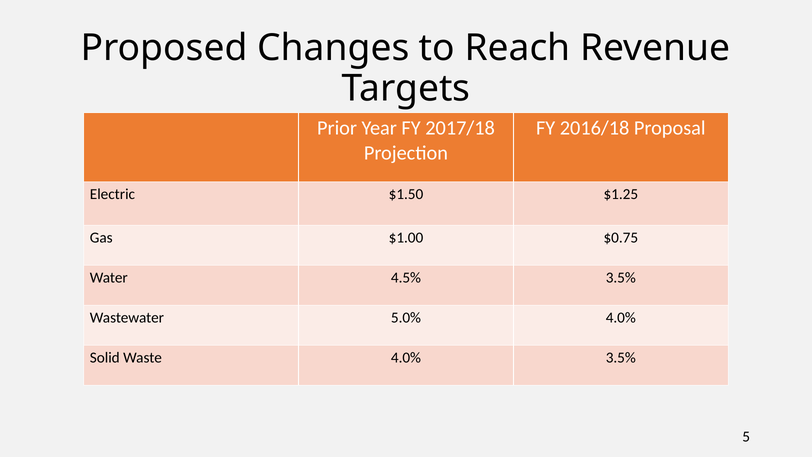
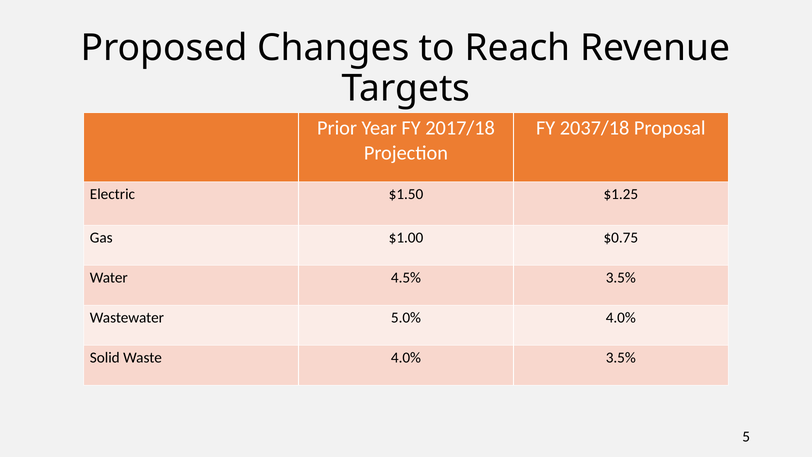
2016/18: 2016/18 -> 2037/18
